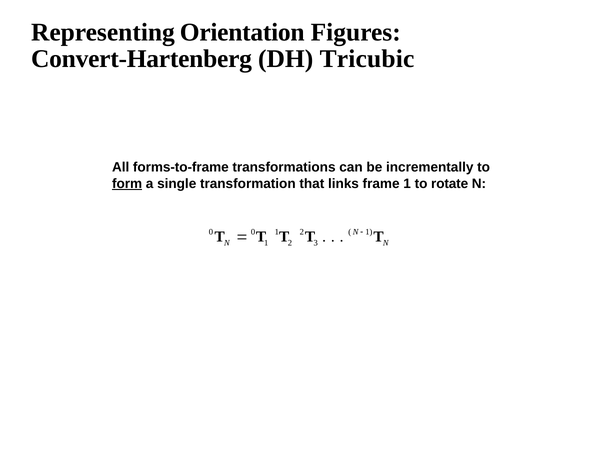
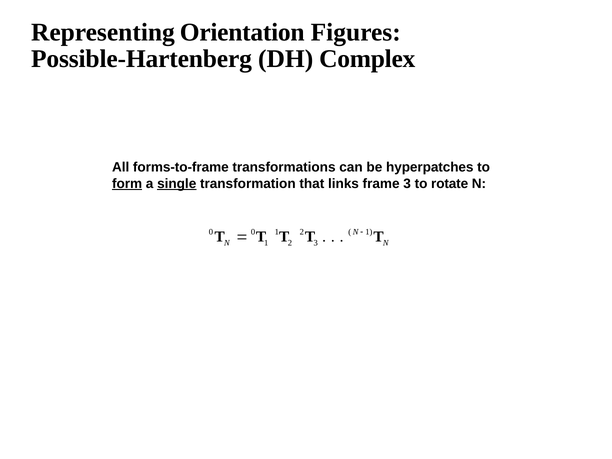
Convert-Hartenberg: Convert-Hartenberg -> Possible-Hartenberg
Tricubic: Tricubic -> Complex
incrementally: incrementally -> hyperpatches
single underline: none -> present
frame 1: 1 -> 3
